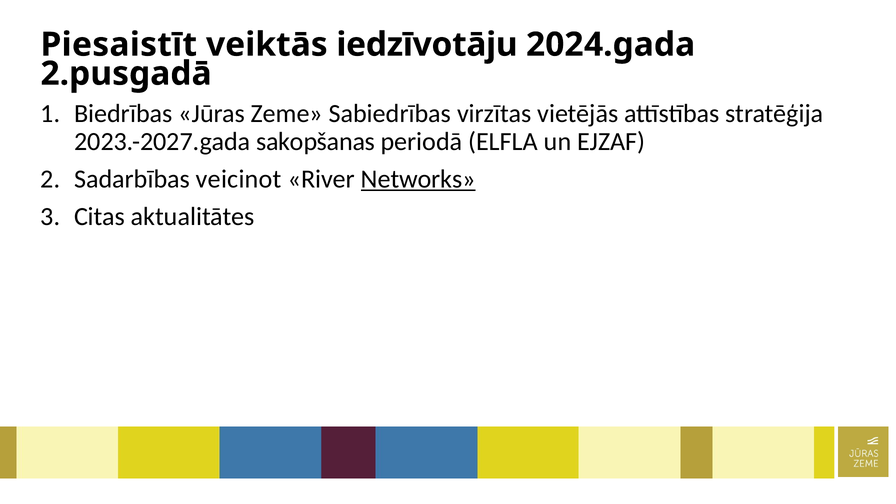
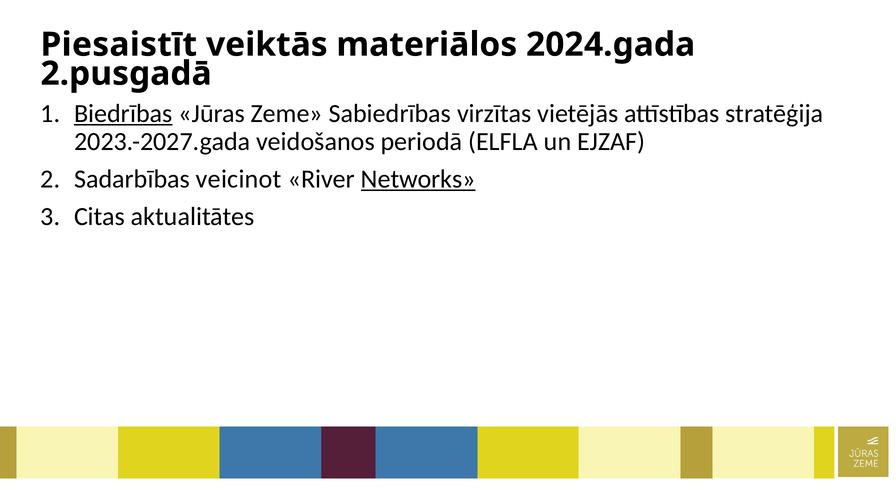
iedzīvotāju: iedzīvotāju -> materiālos
Biedrības underline: none -> present
sakopšanas: sakopšanas -> veidošanos
